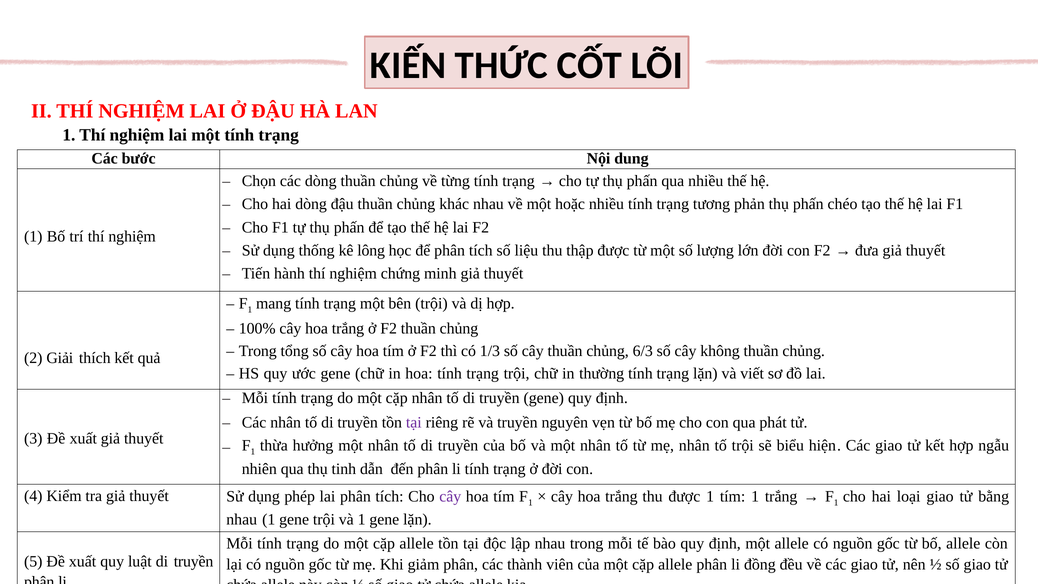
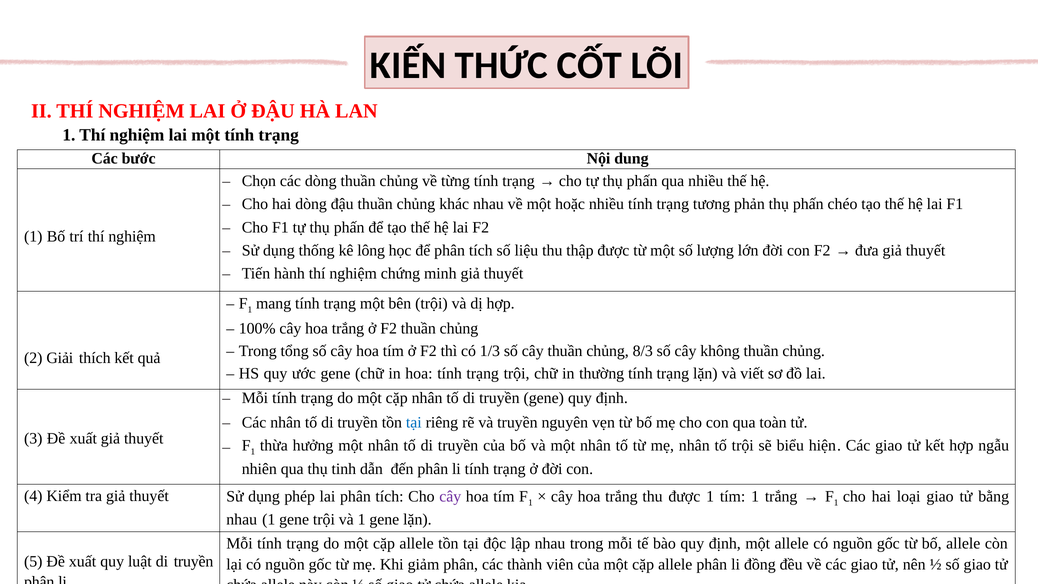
6/3: 6/3 -> 8/3
tại at (414, 423) colour: purple -> blue
phát: phát -> toàn
